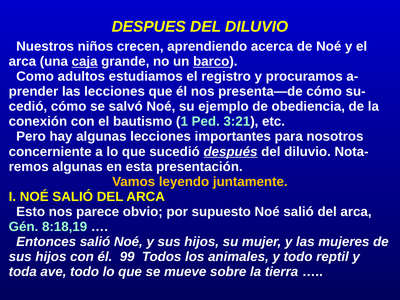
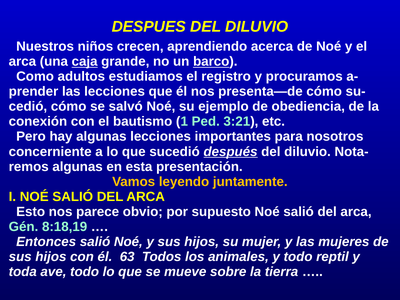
99: 99 -> 63
